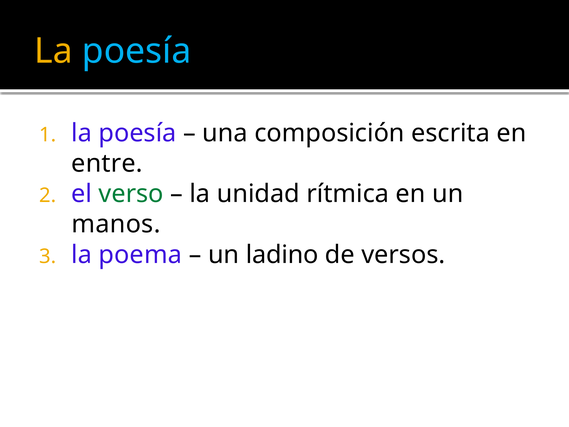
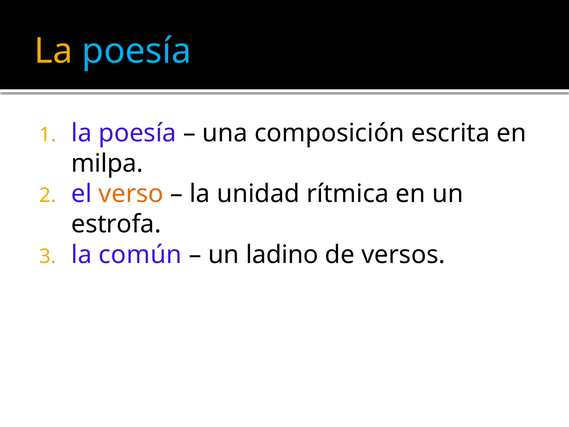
entre: entre -> milpa
verso colour: green -> orange
manos: manos -> estrofa
poema: poema -> común
